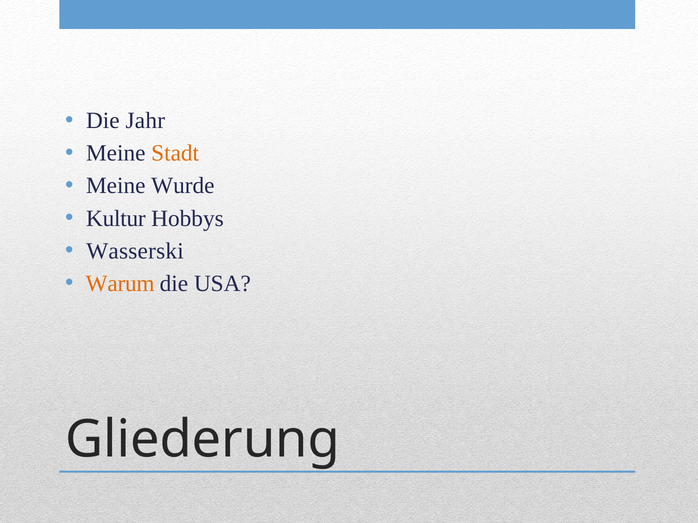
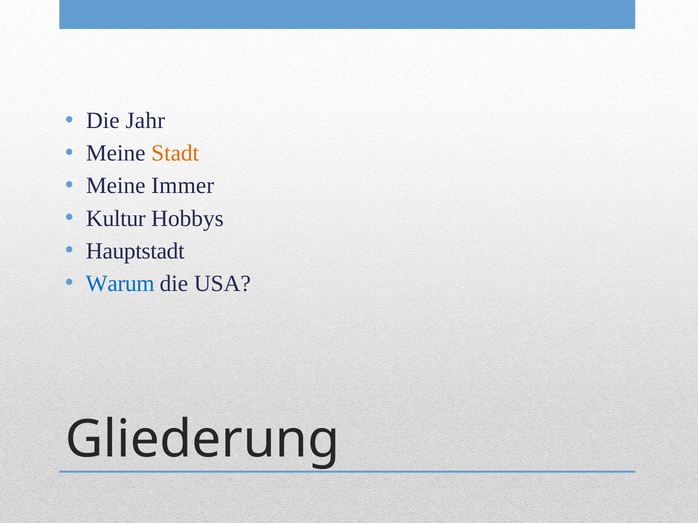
Wurde: Wurde -> Immer
Wasserski: Wasserski -> Hauptstadt
Warum colour: orange -> blue
